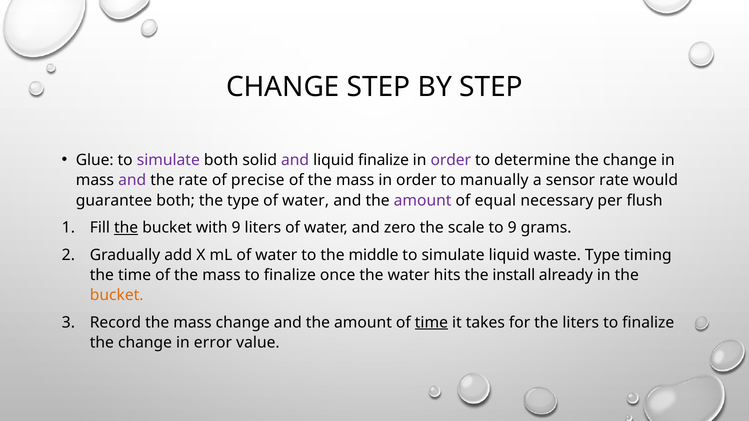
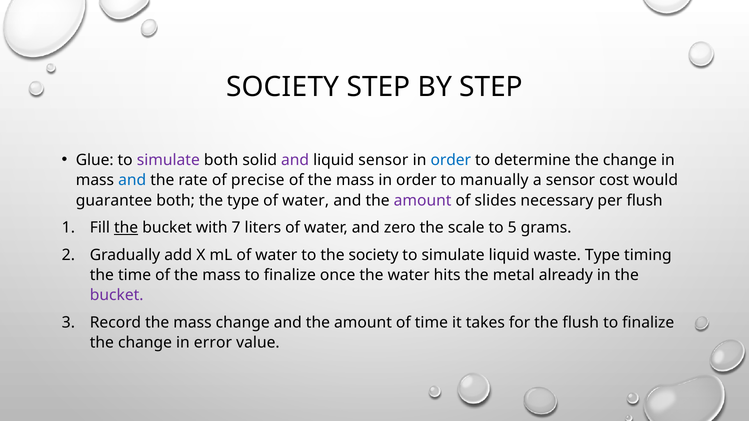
CHANGE at (283, 87): CHANGE -> SOCIETY
liquid finalize: finalize -> sensor
order at (451, 160) colour: purple -> blue
and at (132, 180) colour: purple -> blue
sensor rate: rate -> cost
equal: equal -> slides
with 9: 9 -> 7
to 9: 9 -> 5
the middle: middle -> society
install: install -> metal
bucket at (117, 295) colour: orange -> purple
time at (431, 323) underline: present -> none
the liters: liters -> flush
